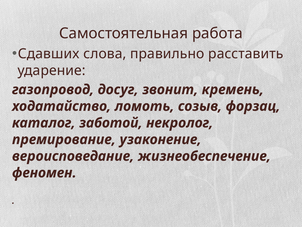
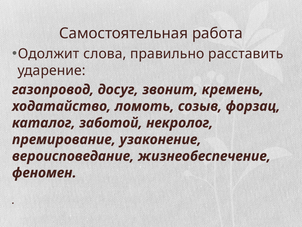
Сдавших: Сдавших -> Одолжит
